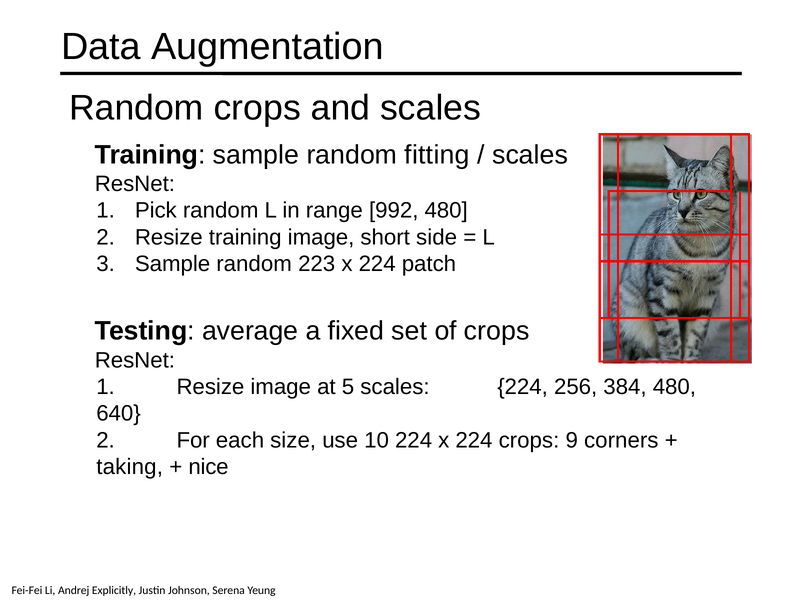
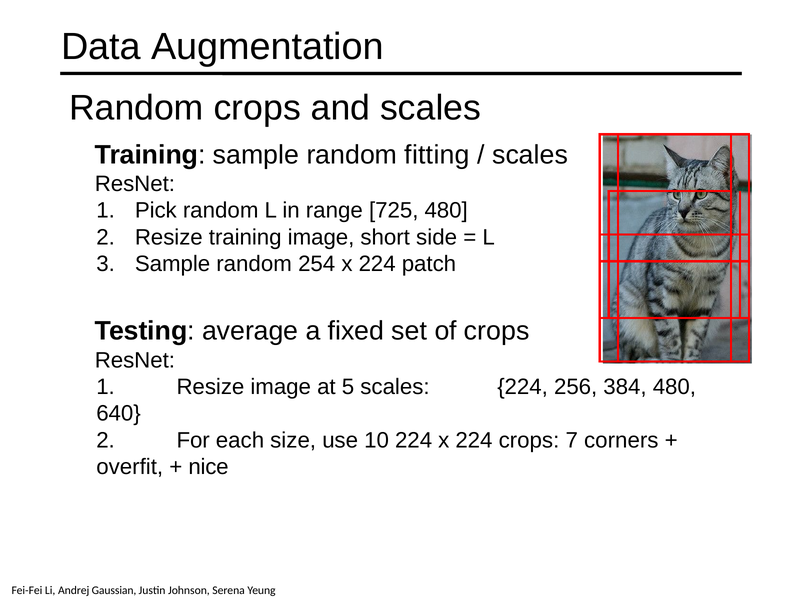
992: 992 -> 725
223: 223 -> 254
crops 9: 9 -> 7
taking: taking -> overfit
Explicitly: Explicitly -> Gaussian
